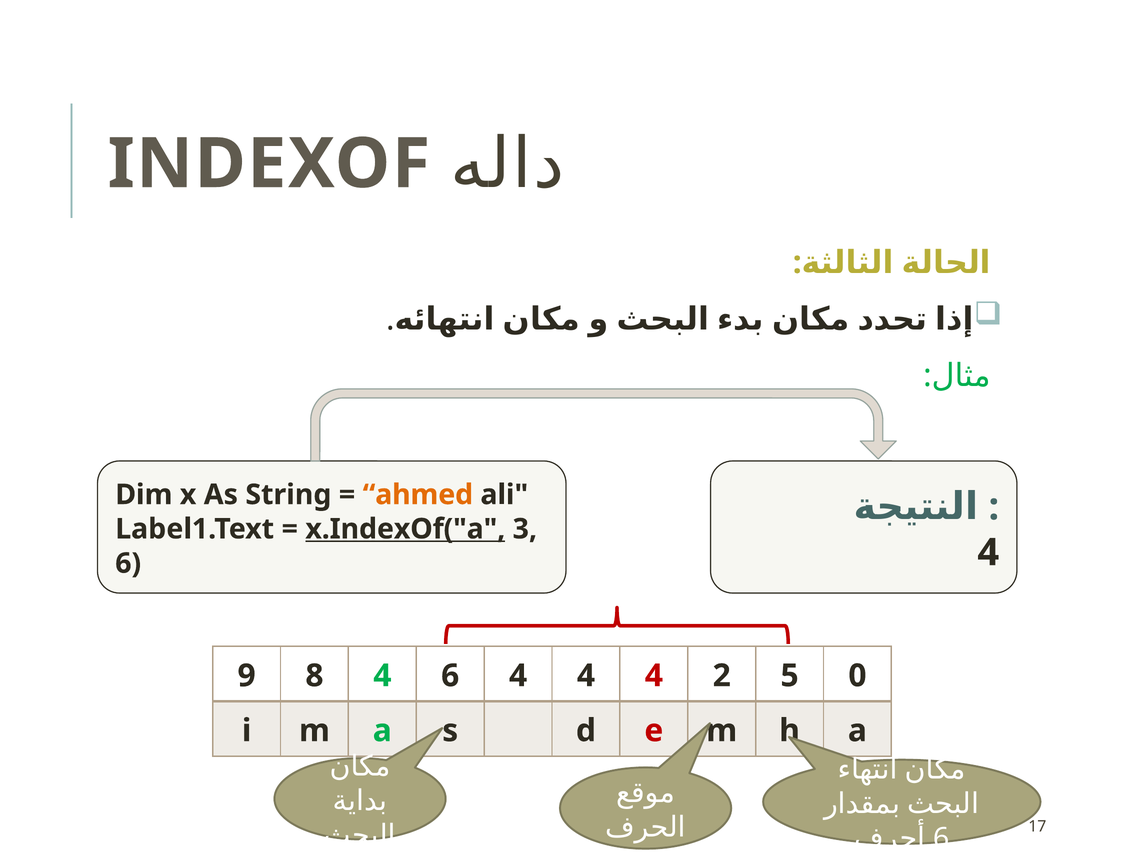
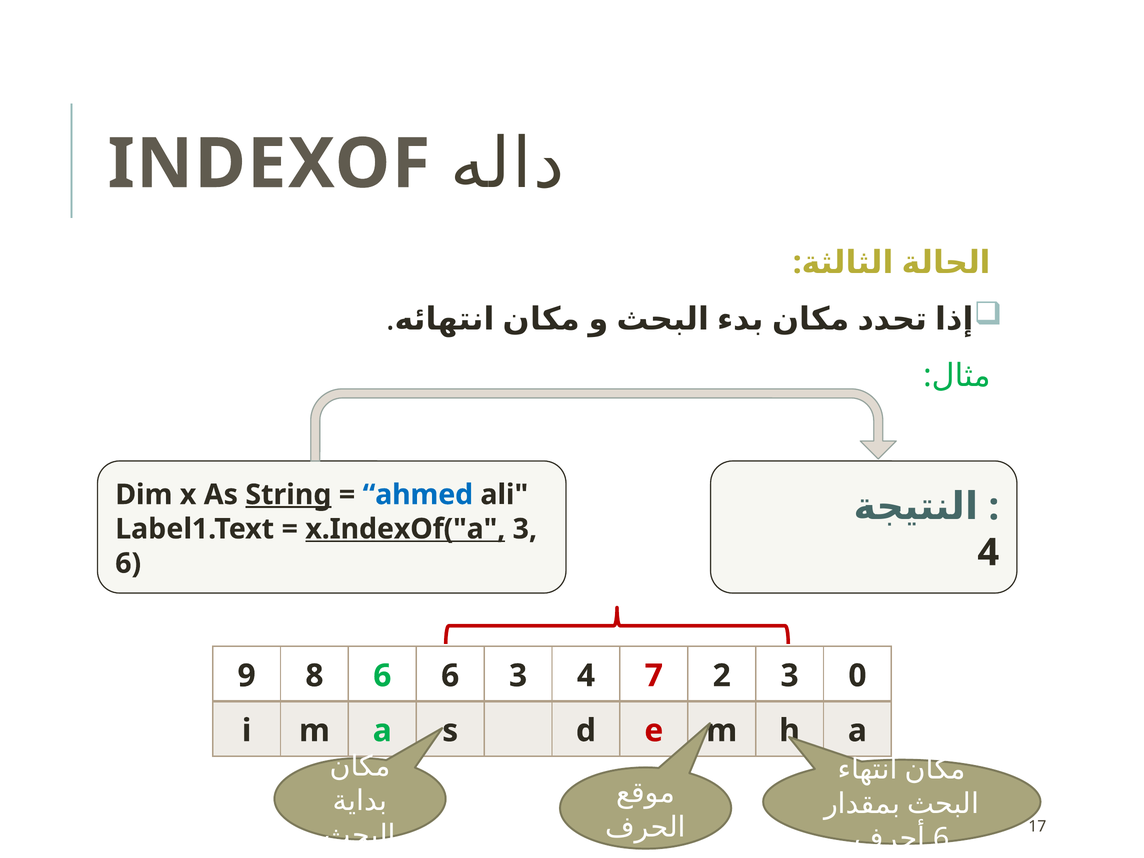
String underline: none -> present
ahmed colour: orange -> blue
8 4: 4 -> 6
6 4: 4 -> 3
4 at (654, 676): 4 -> 7
2 5: 5 -> 3
